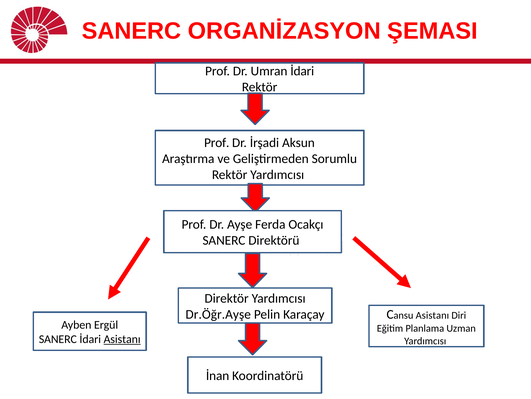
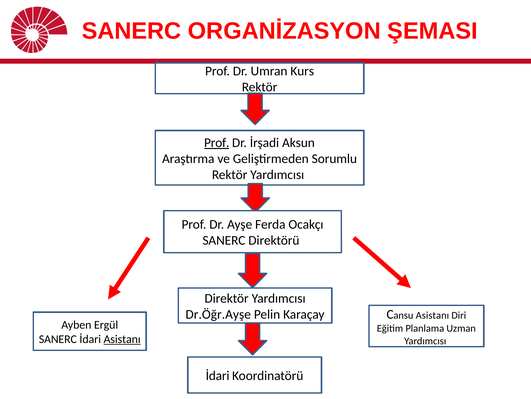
Umran İdari: İdari -> Kurs
Prof at (217, 142) underline: none -> present
İnan at (218, 375): İnan -> İdari
